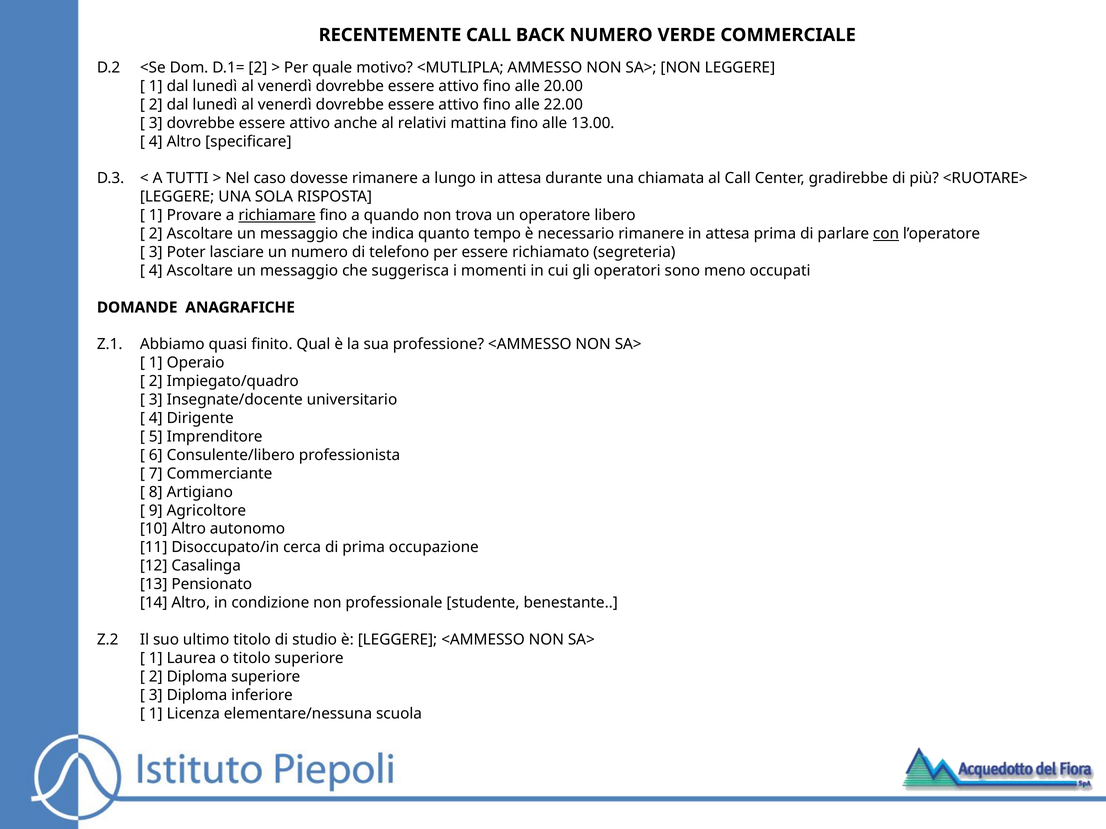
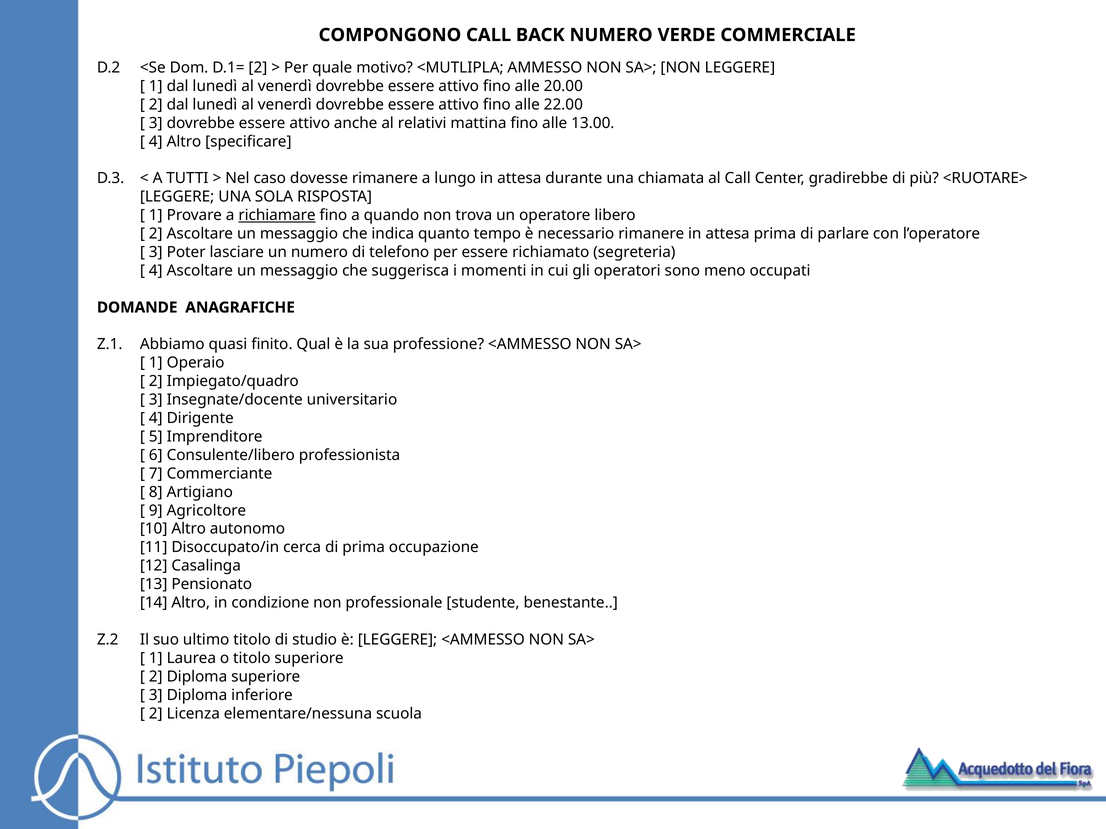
RECENTEMENTE: RECENTEMENTE -> COMPONGONO
con underline: present -> none
1 at (156, 714): 1 -> 2
